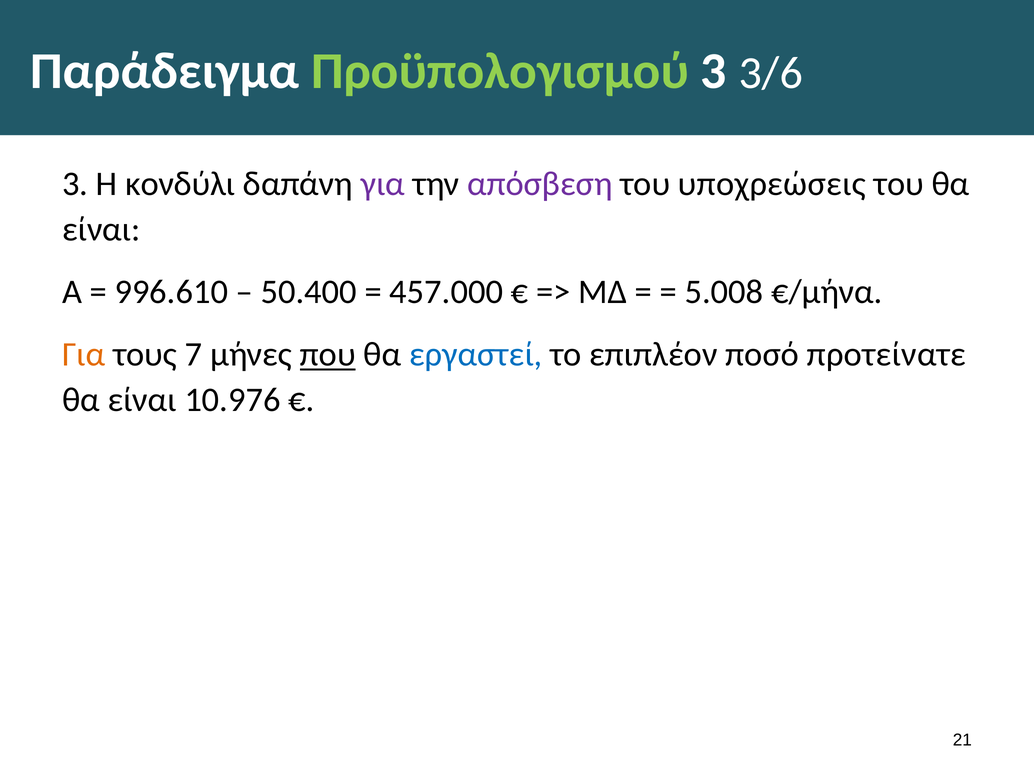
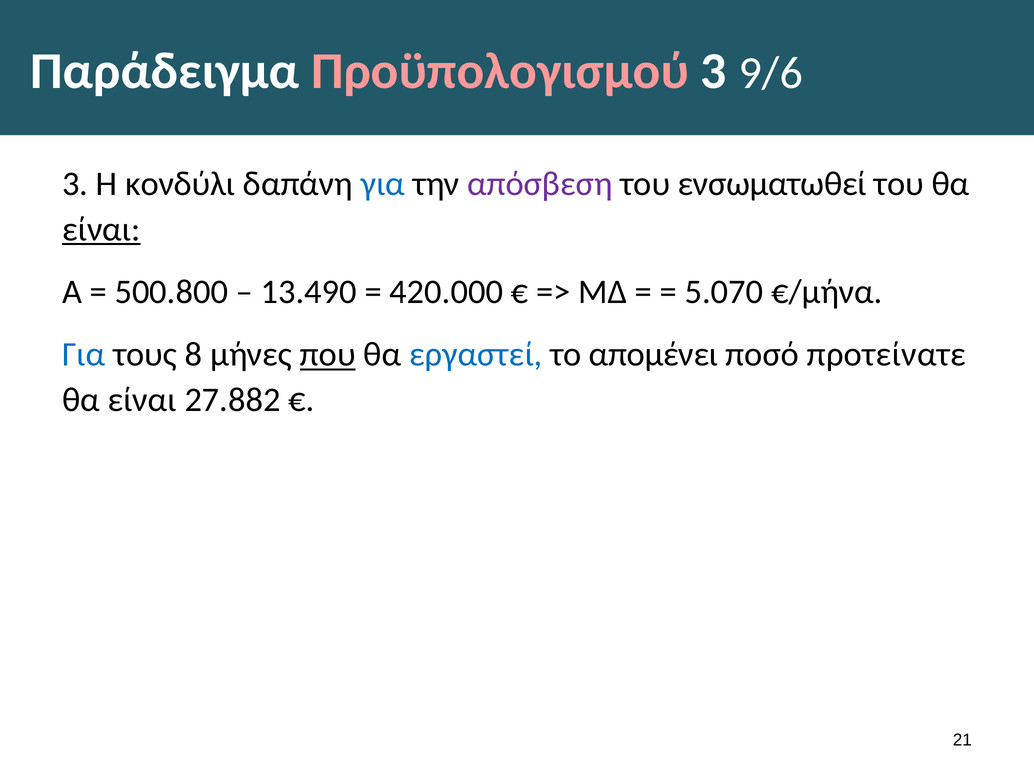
Προϋπολογισμού colour: light green -> pink
3/6: 3/6 -> 9/6
για at (383, 184) colour: purple -> blue
υποχρεώσεις: υποχρεώσεις -> ενσωματωθεί
είναι at (101, 229) underline: none -> present
996.610: 996.610 -> 500.800
50.400: 50.400 -> 13.490
457.000: 457.000 -> 420.000
5.008: 5.008 -> 5.070
Για at (84, 355) colour: orange -> blue
7: 7 -> 8
επιπλέον: επιπλέον -> απομένει
10.976: 10.976 -> 27.882
